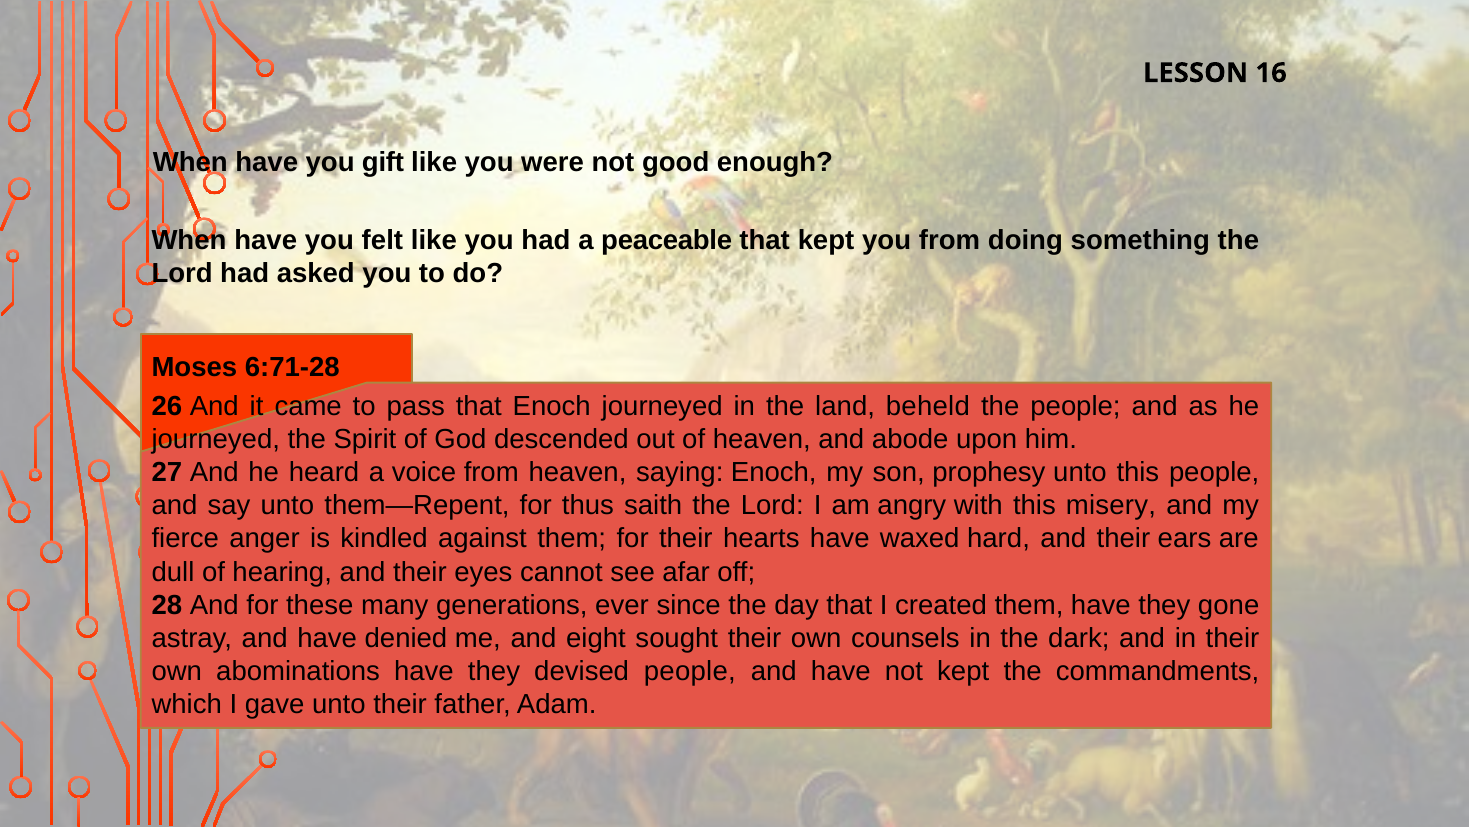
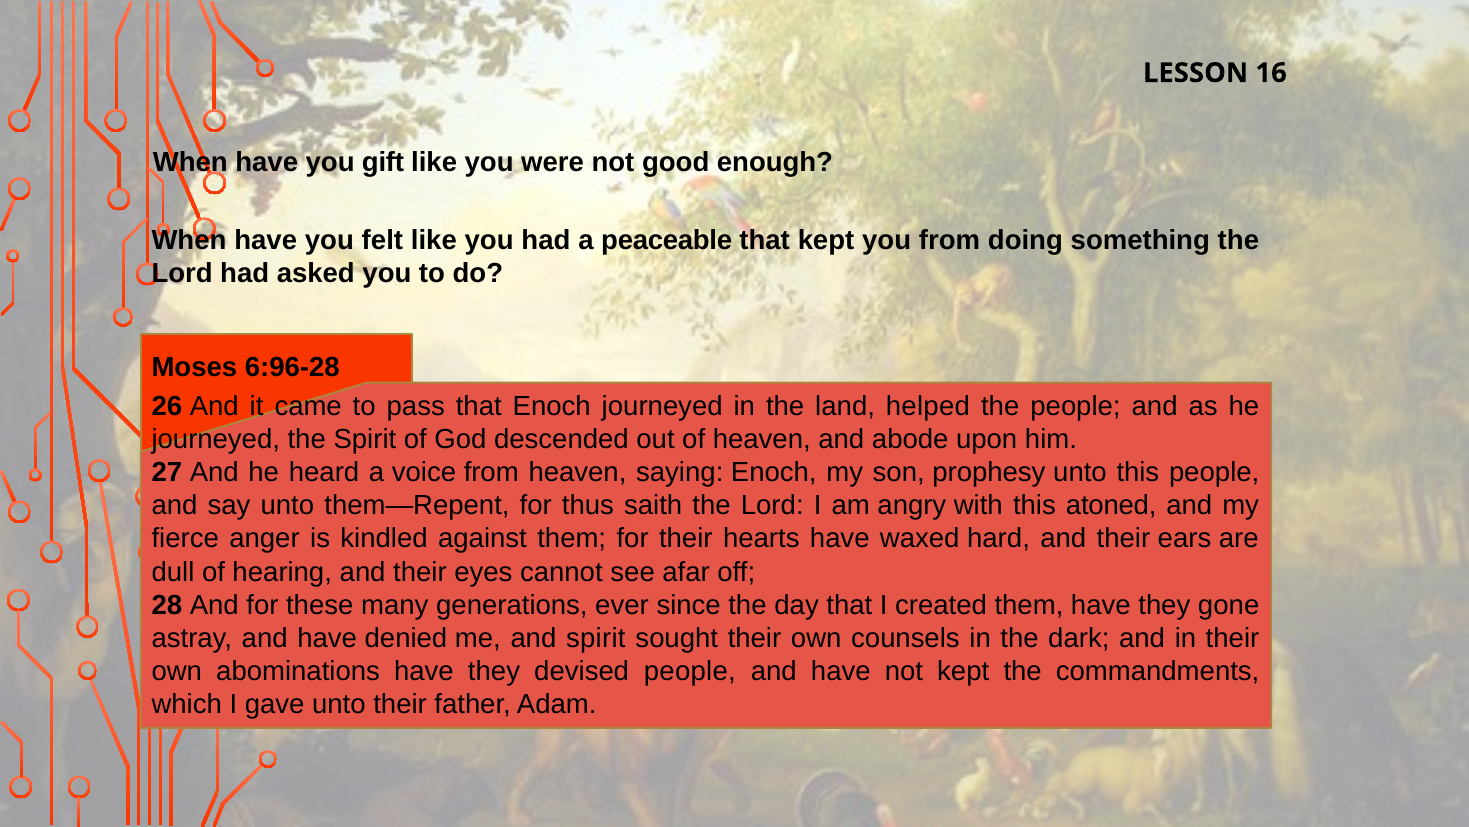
6:71-28: 6:71-28 -> 6:96-28
beheld: beheld -> helped
misery: misery -> atoned
and eight: eight -> spirit
